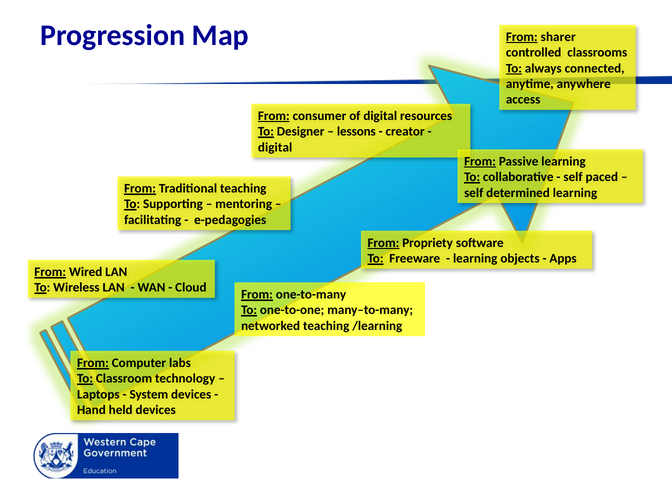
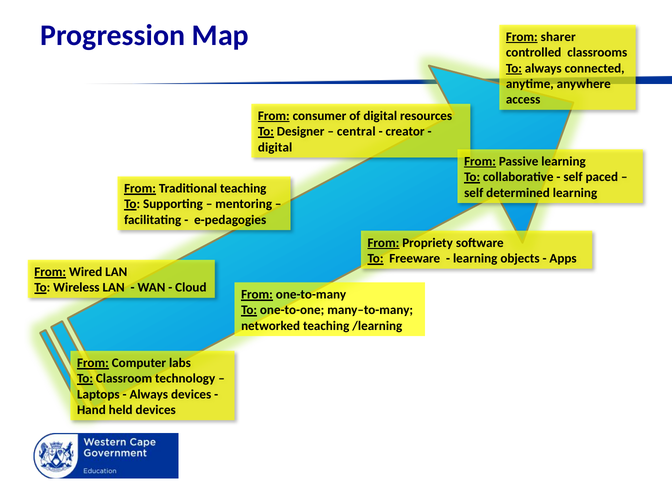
lessons: lessons -> central
System at (149, 394): System -> Always
